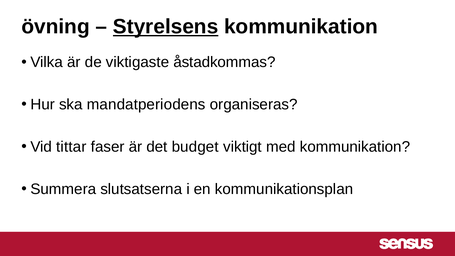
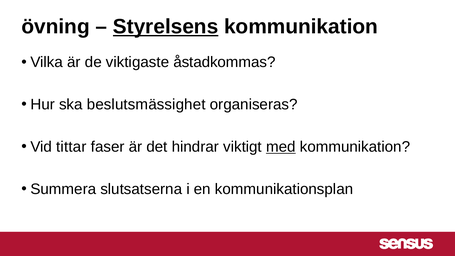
mandatperiodens: mandatperiodens -> beslutsmässighet
budget: budget -> hindrar
med underline: none -> present
